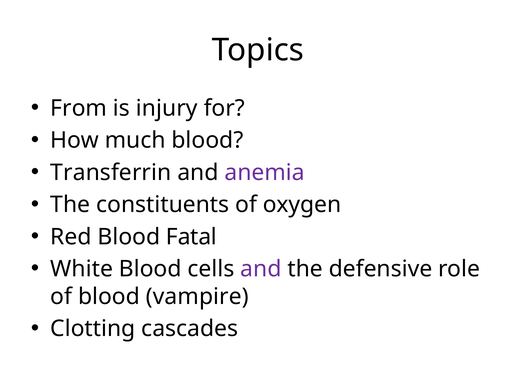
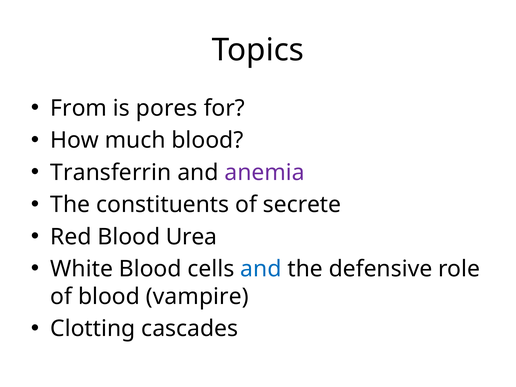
injury: injury -> pores
oxygen: oxygen -> secrete
Fatal: Fatal -> Urea
and at (261, 269) colour: purple -> blue
